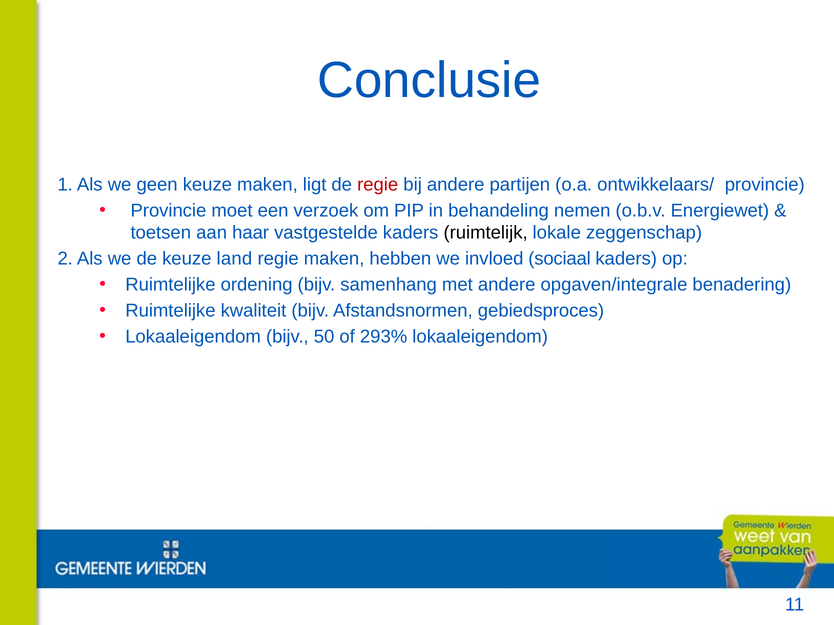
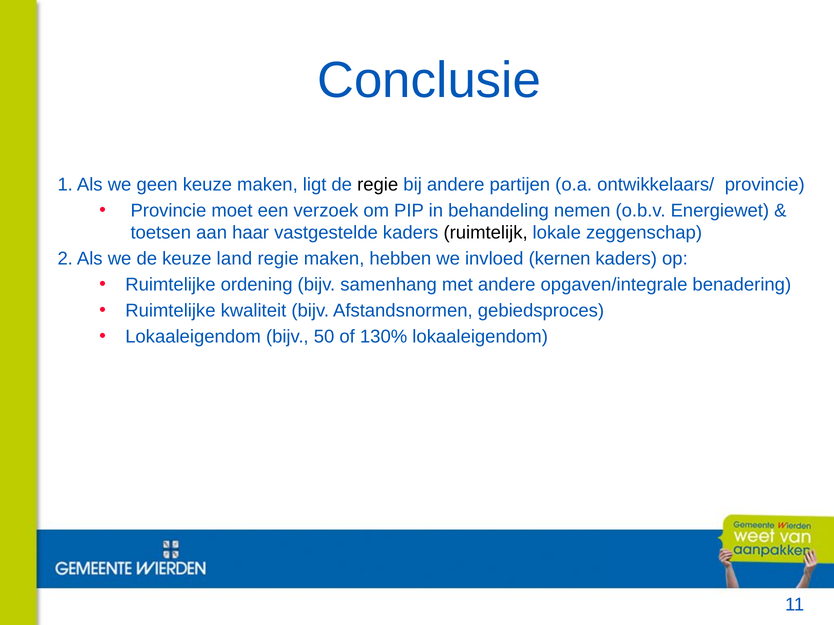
regie at (378, 185) colour: red -> black
sociaal: sociaal -> kernen
293%: 293% -> 130%
